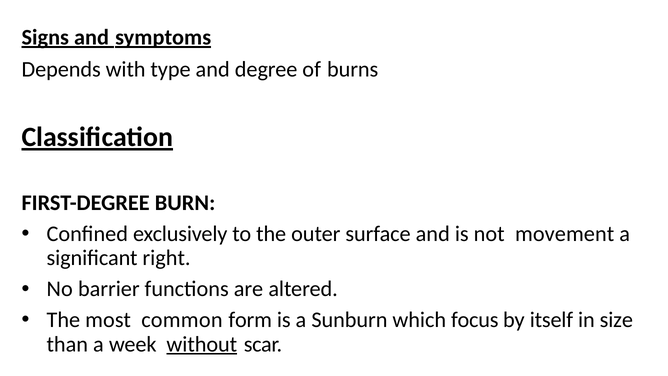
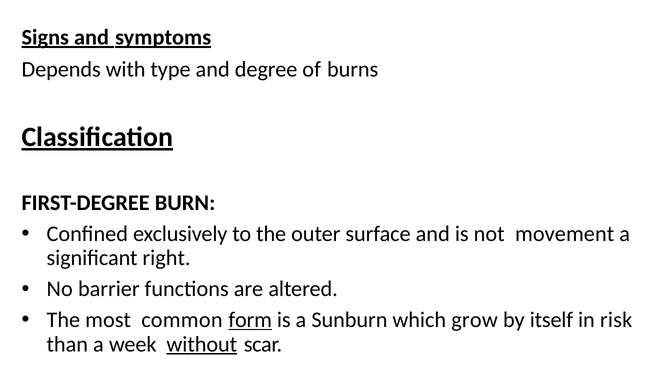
form underline: none -> present
focus: focus -> grow
size: size -> risk
